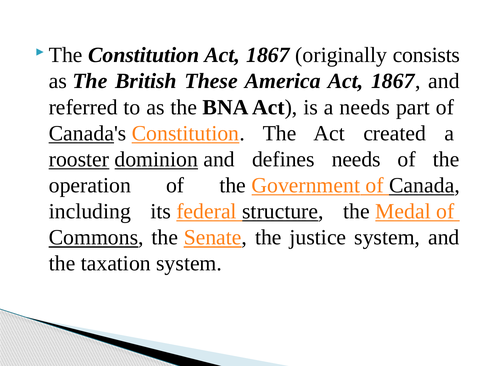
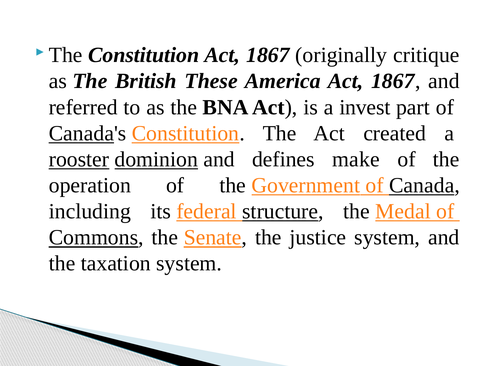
consists: consists -> critique
a needs: needs -> invest
defines needs: needs -> make
